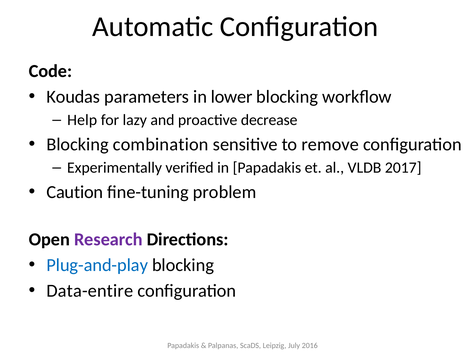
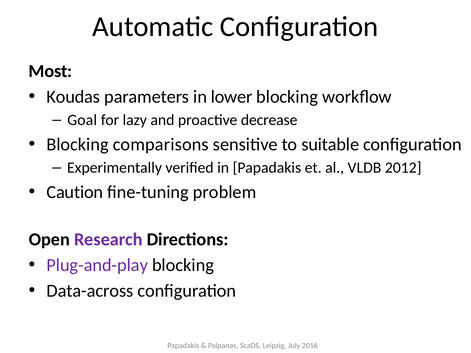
Code: Code -> Most
Help: Help -> Goal
combination: combination -> comparisons
remove: remove -> suitable
2017: 2017 -> 2012
Plug-and-play colour: blue -> purple
Data-entire: Data-entire -> Data-across
